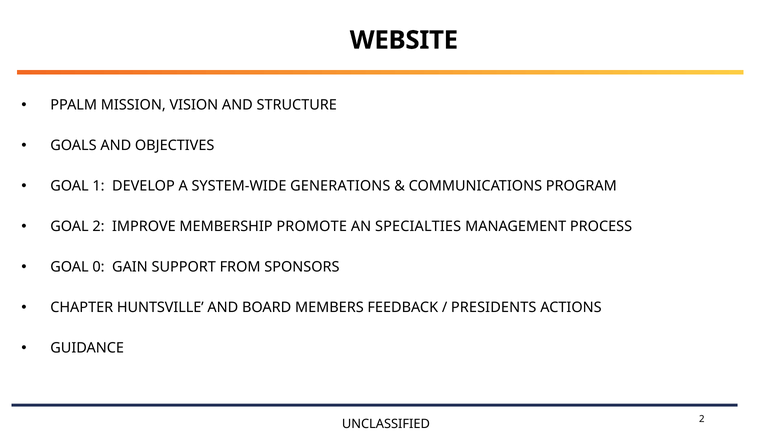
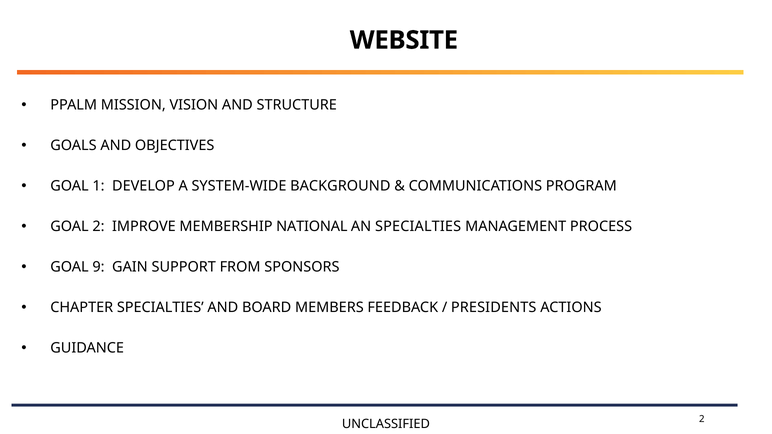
GENERATIONS: GENERATIONS -> BACKGROUND
PROMOTE: PROMOTE -> NATIONAL
0: 0 -> 9
CHAPTER HUNTSVILLE: HUNTSVILLE -> SPECIALTIES
